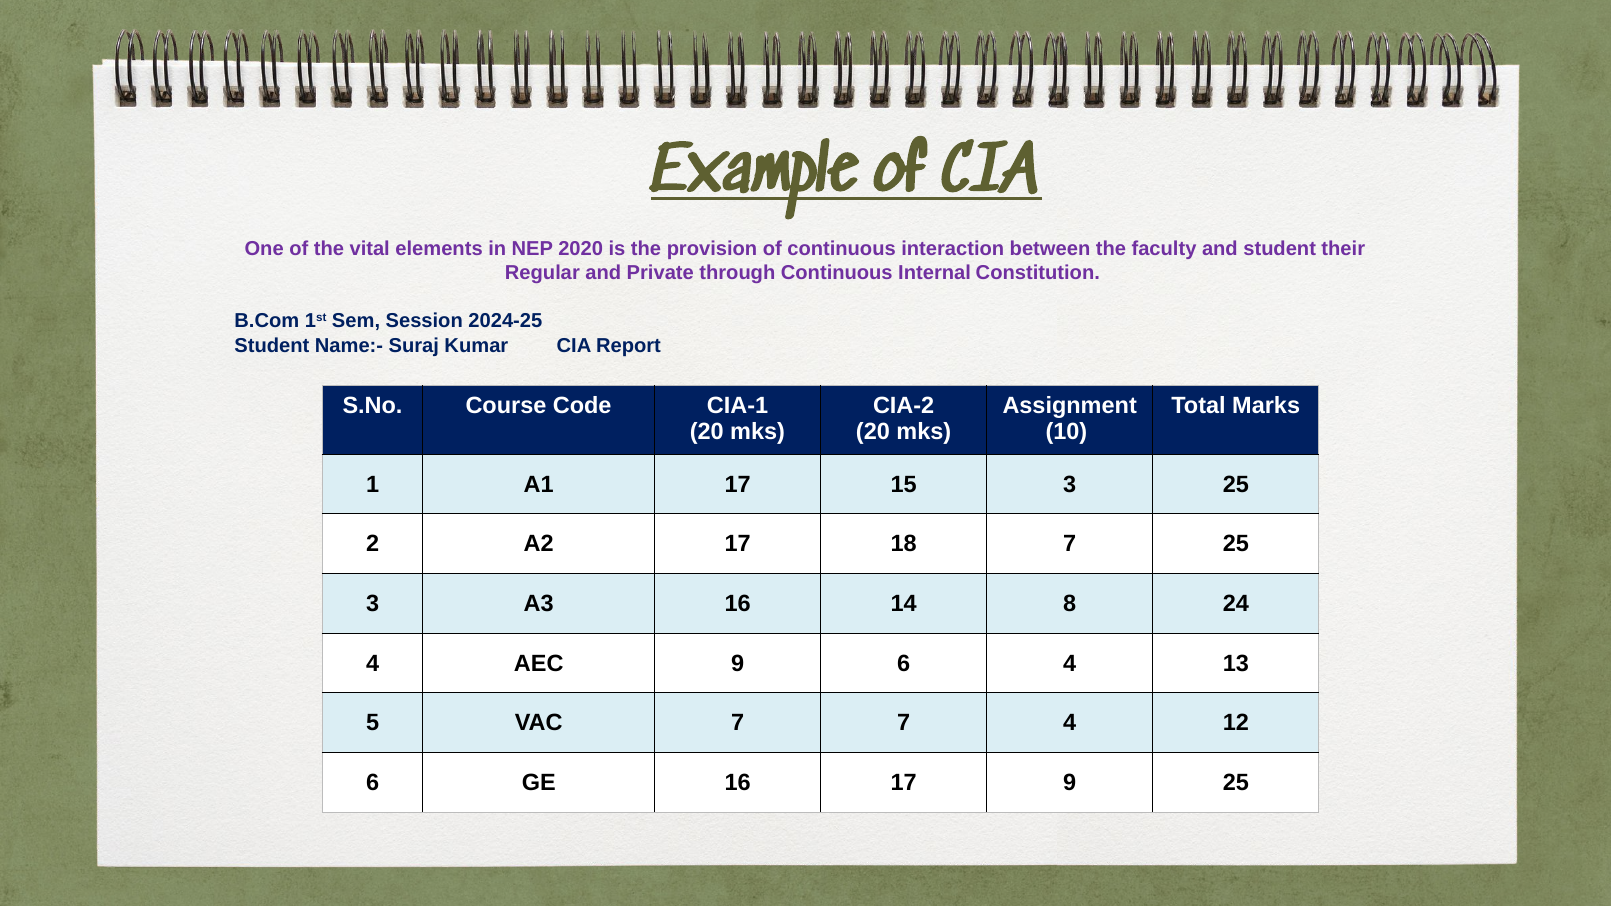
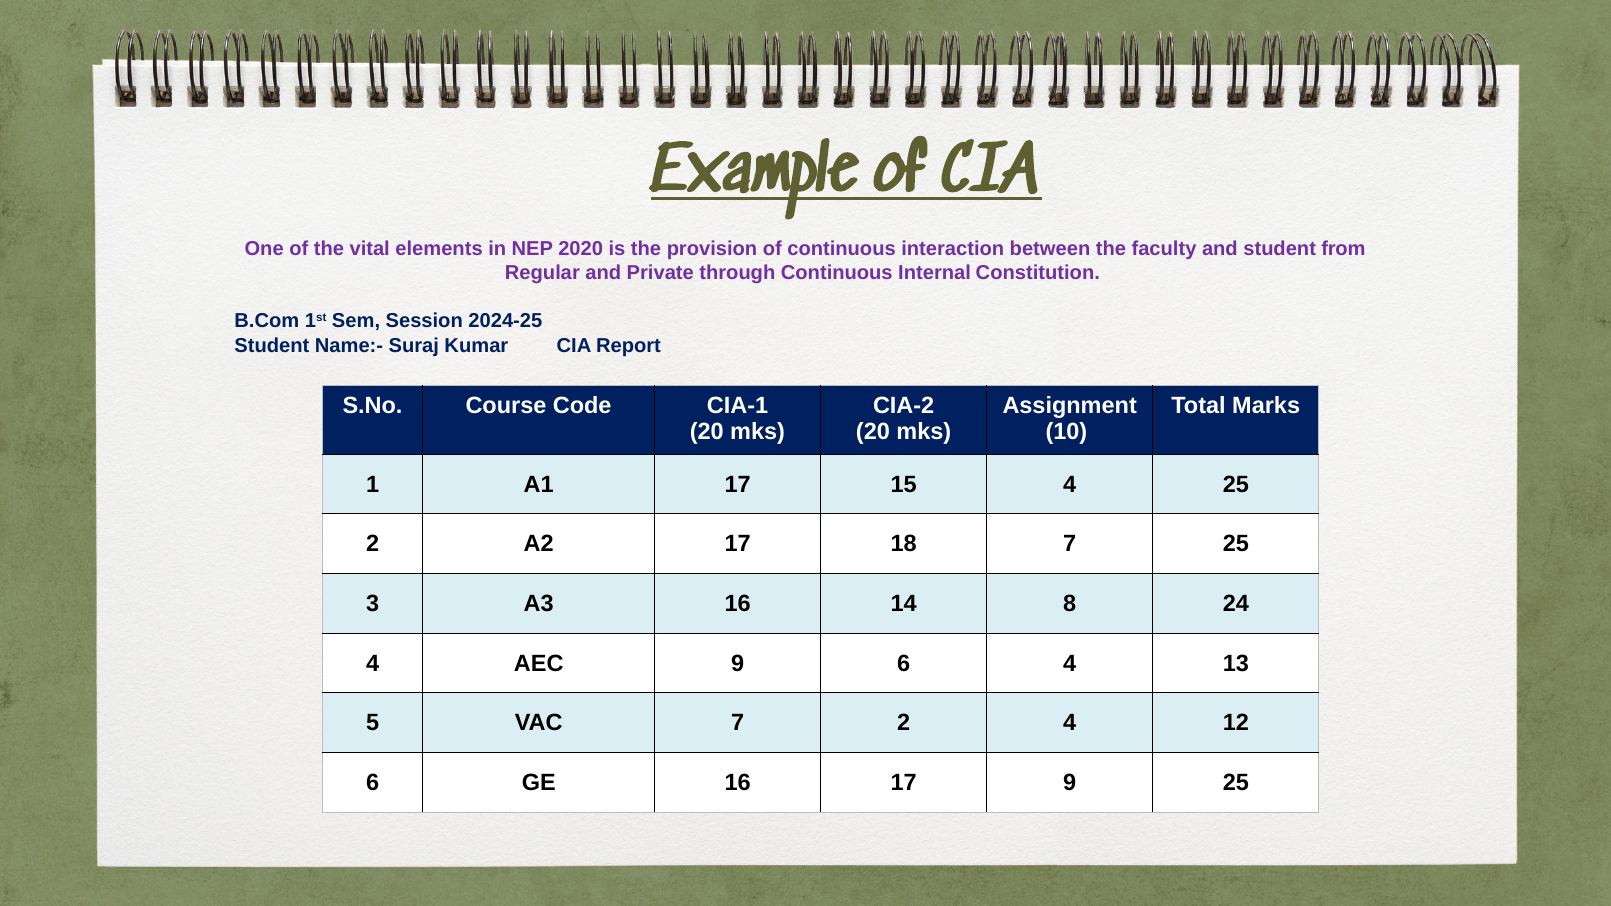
their: their -> from
15 3: 3 -> 4
7 7: 7 -> 2
